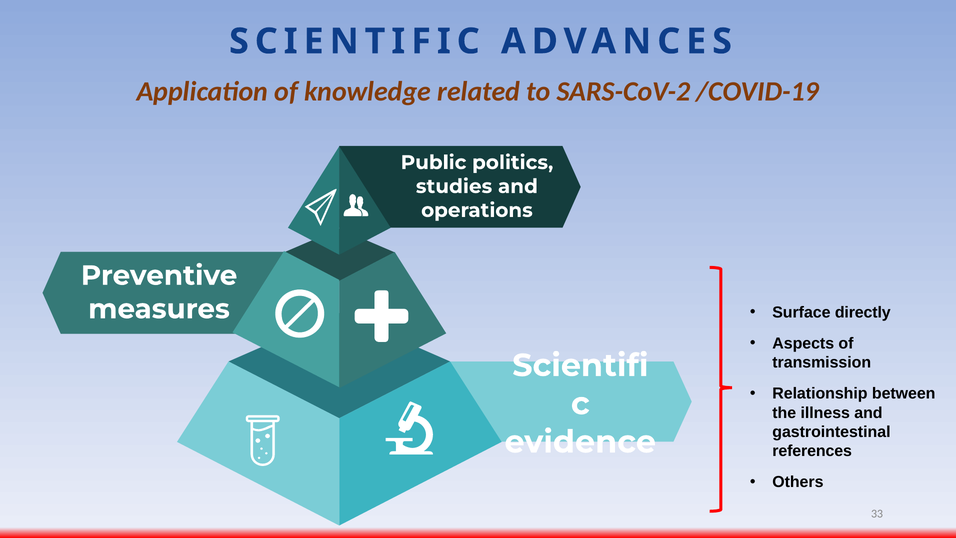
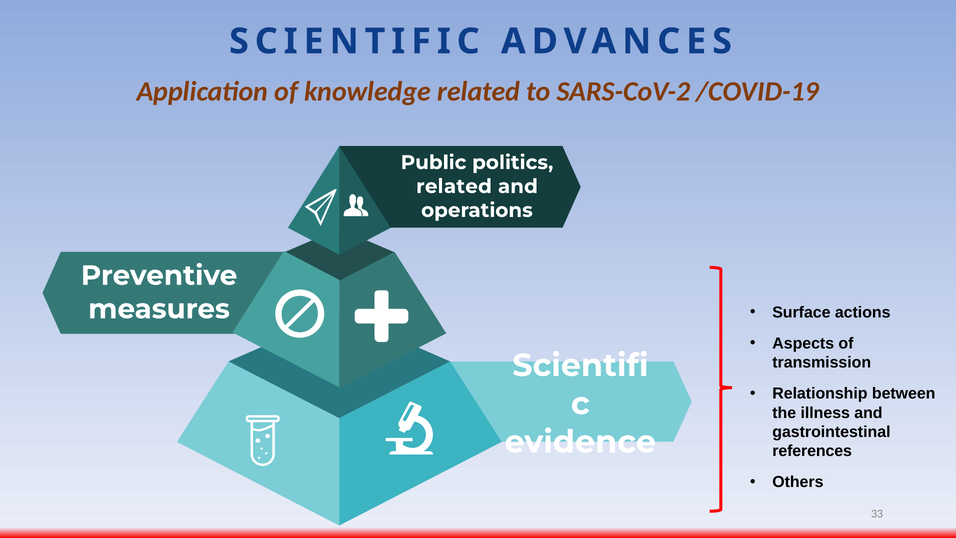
studies at (454, 186): studies -> related
directly: directly -> actions
